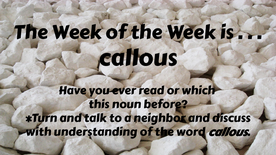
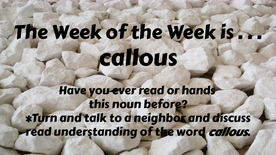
which: which -> hands
with at (38, 132): with -> read
